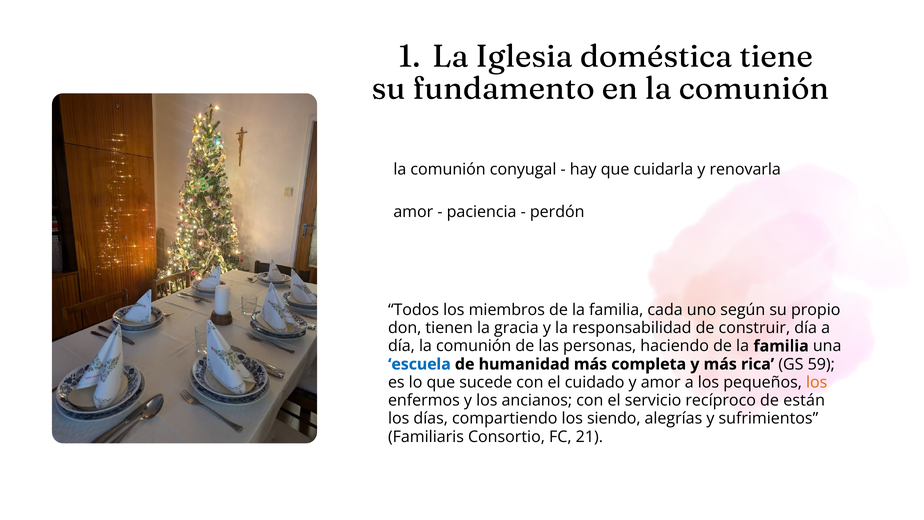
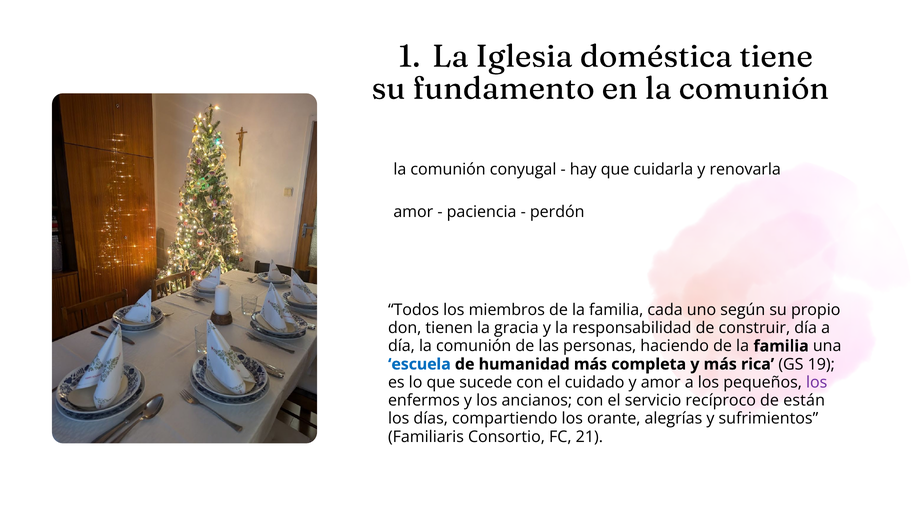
59: 59 -> 19
los at (817, 382) colour: orange -> purple
siendo: siendo -> orante
